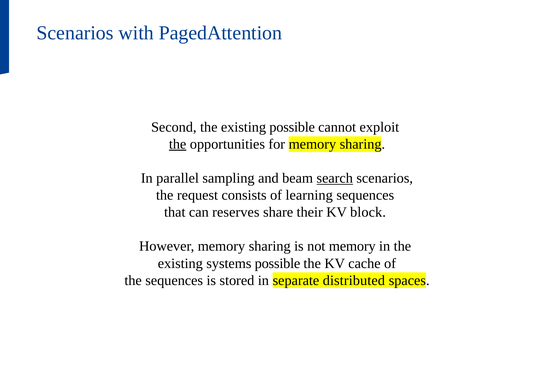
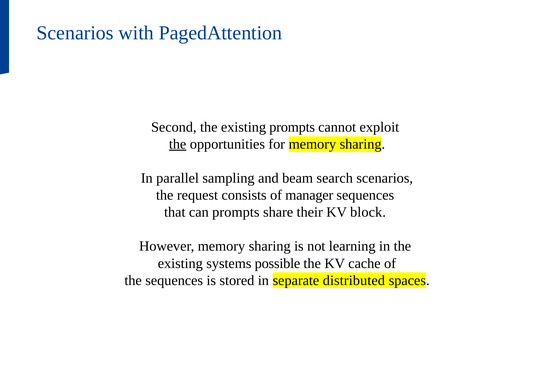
existing possible: possible -> prompts
search underline: present -> none
learning: learning -> manager
can reserves: reserves -> prompts
not memory: memory -> learning
